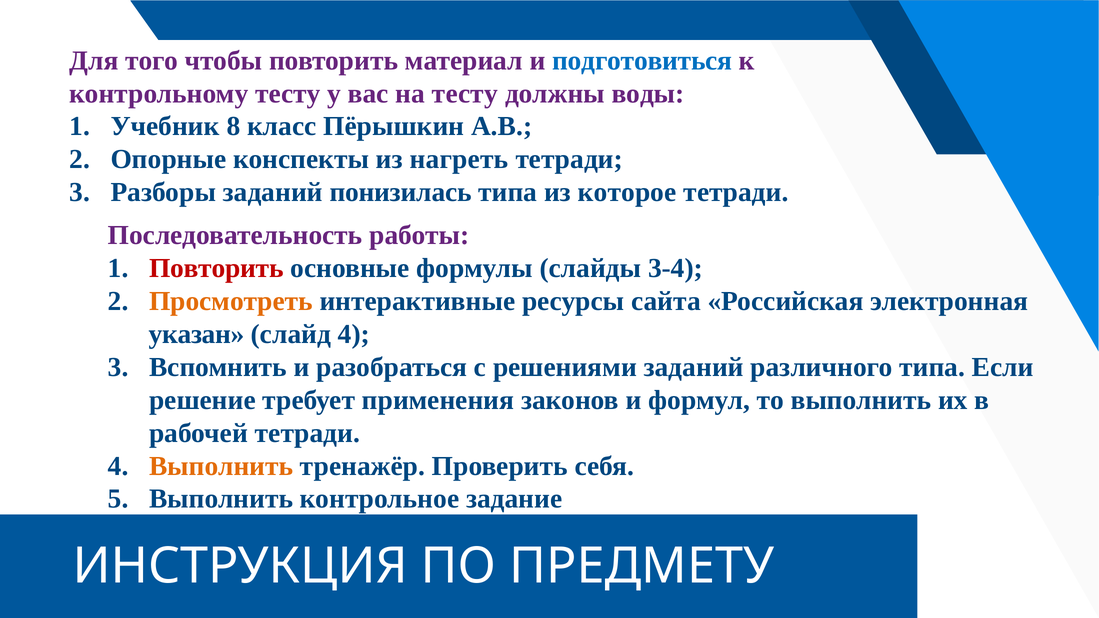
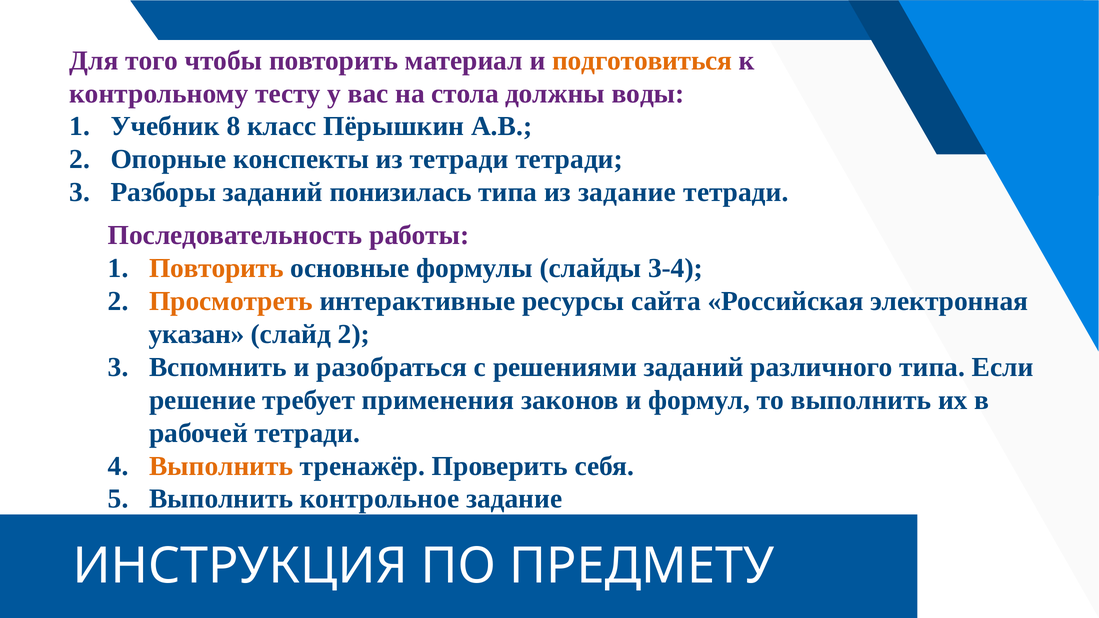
подготовиться colour: blue -> orange
на тесту: тесту -> стола
из нагреть: нагреть -> тетради
из которое: которое -> задание
Повторить at (216, 268) colour: red -> orange
слайд 4: 4 -> 2
